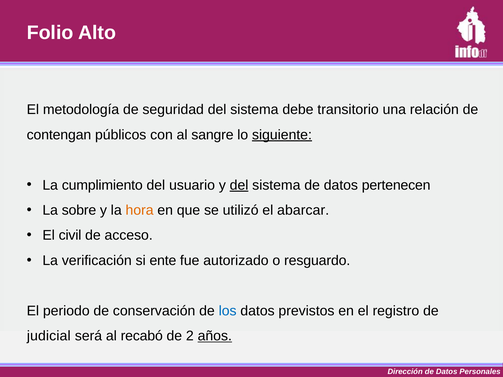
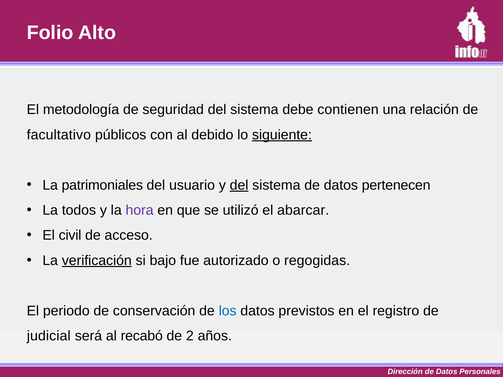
transitorio: transitorio -> contienen
contengan: contengan -> facultativo
sangre: sangre -> debido
cumplimiento: cumplimiento -> patrimoniales
sobre: sobre -> todos
hora colour: orange -> purple
verificación underline: none -> present
ente: ente -> bajo
resguardo: resguardo -> regogidas
años underline: present -> none
